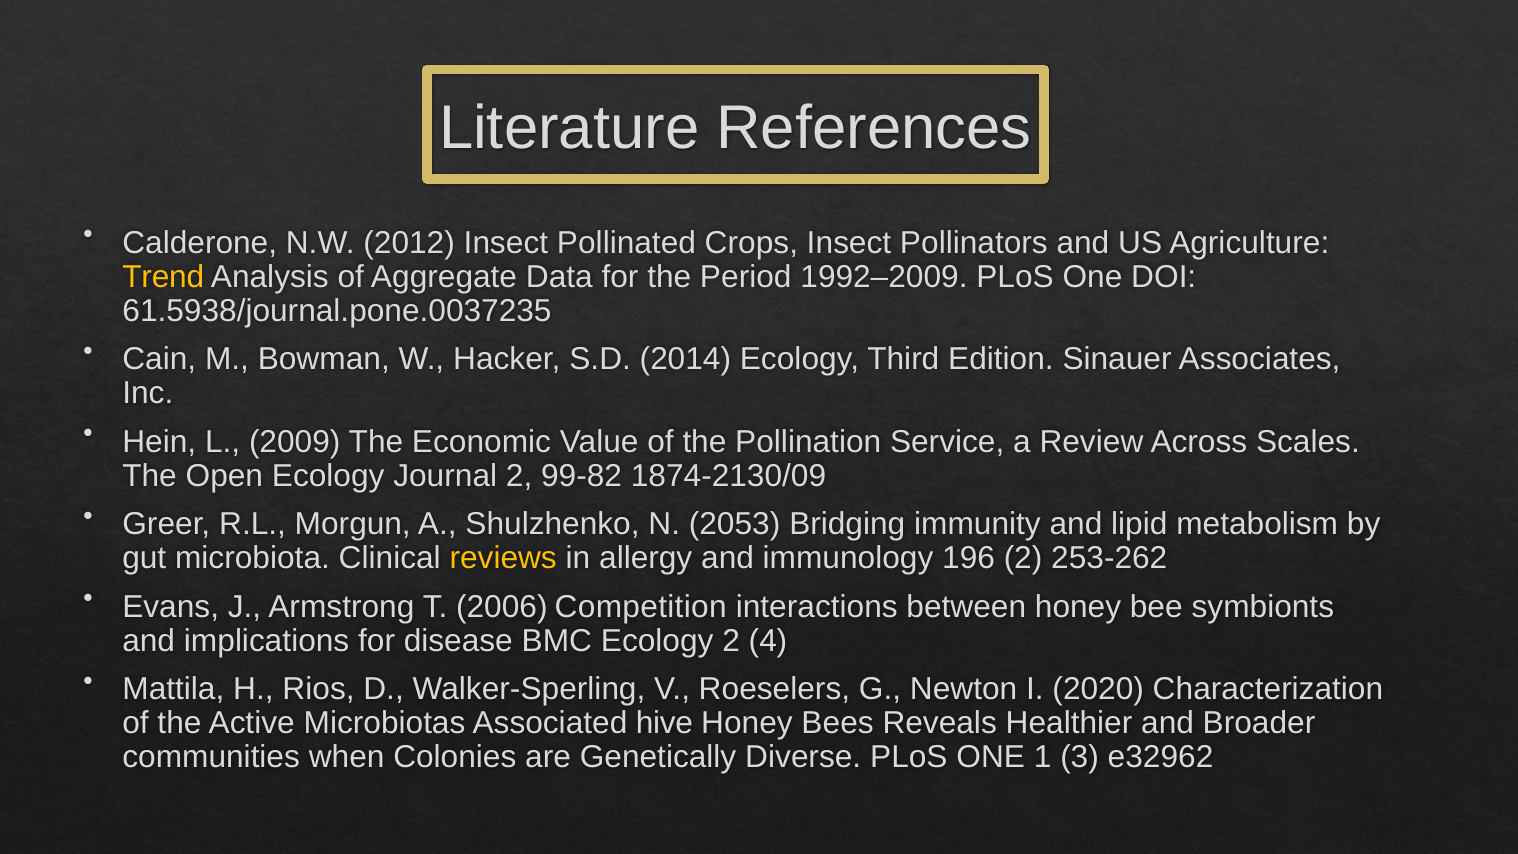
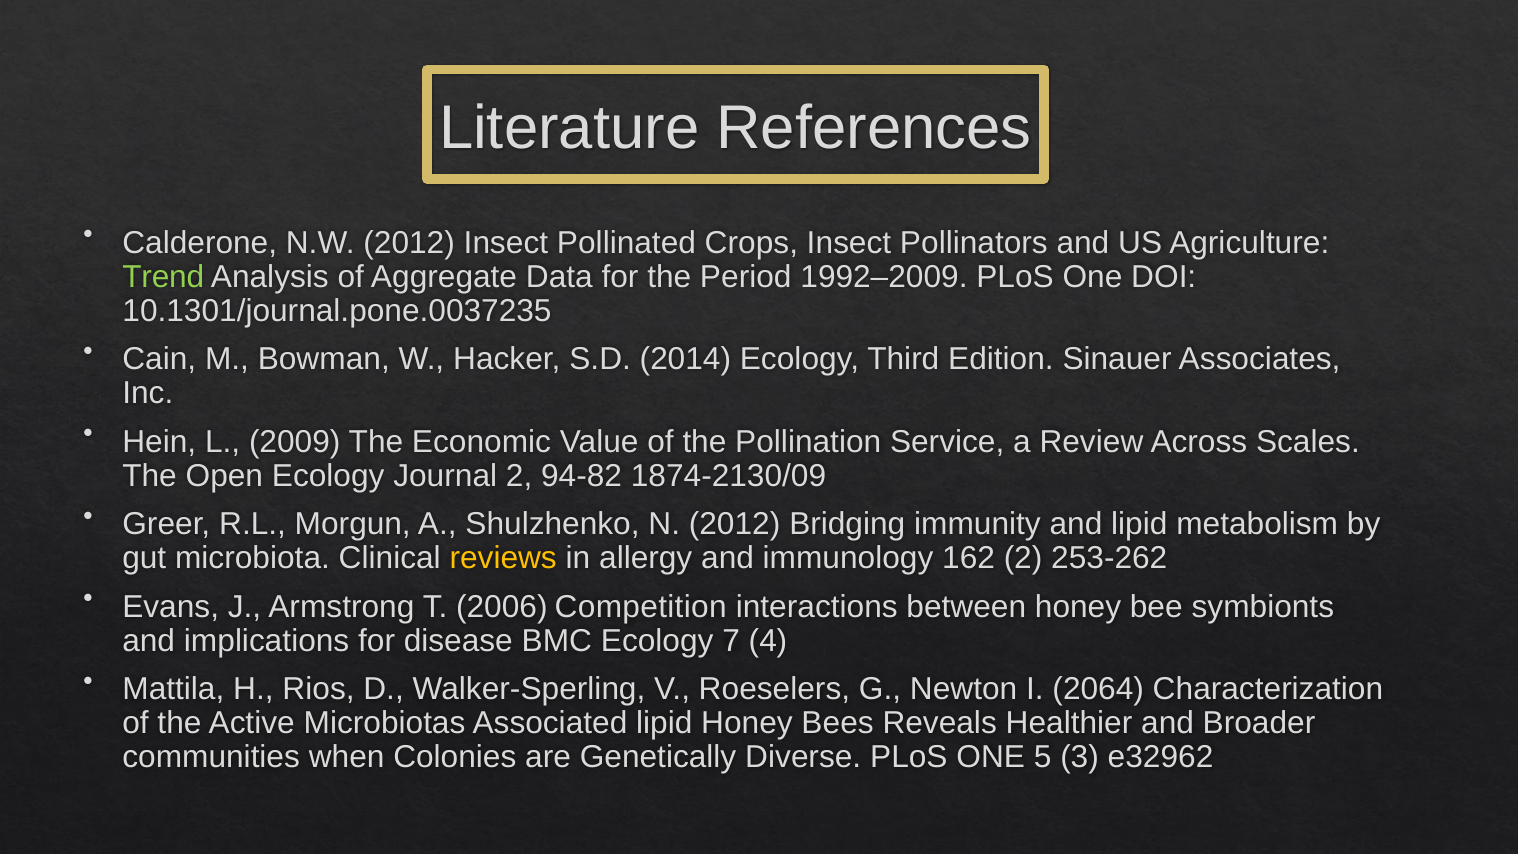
Trend colour: yellow -> light green
61.5938/journal.pone.0037235: 61.5938/journal.pone.0037235 -> 10.1301/journal.pone.0037235
99-82: 99-82 -> 94-82
N 2053: 2053 -> 2012
196: 196 -> 162
Ecology 2: 2 -> 7
2020: 2020 -> 2064
Associated hive: hive -> lipid
1: 1 -> 5
